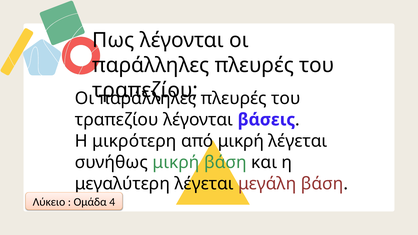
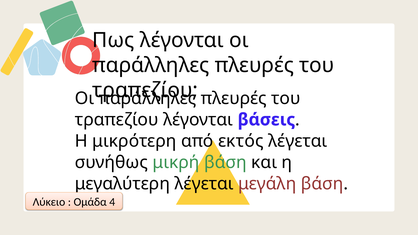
από μικρή: μικρή -> εκτός
